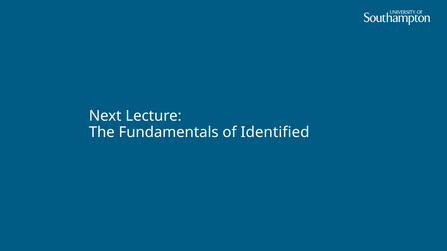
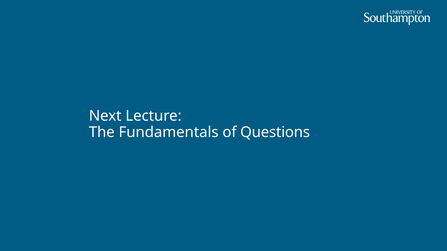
Identified: Identified -> Questions
